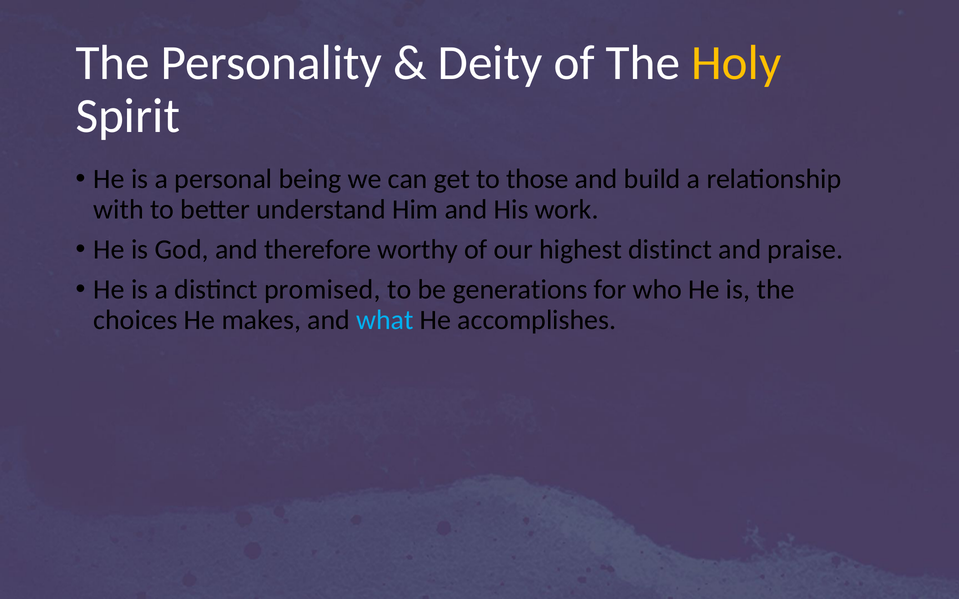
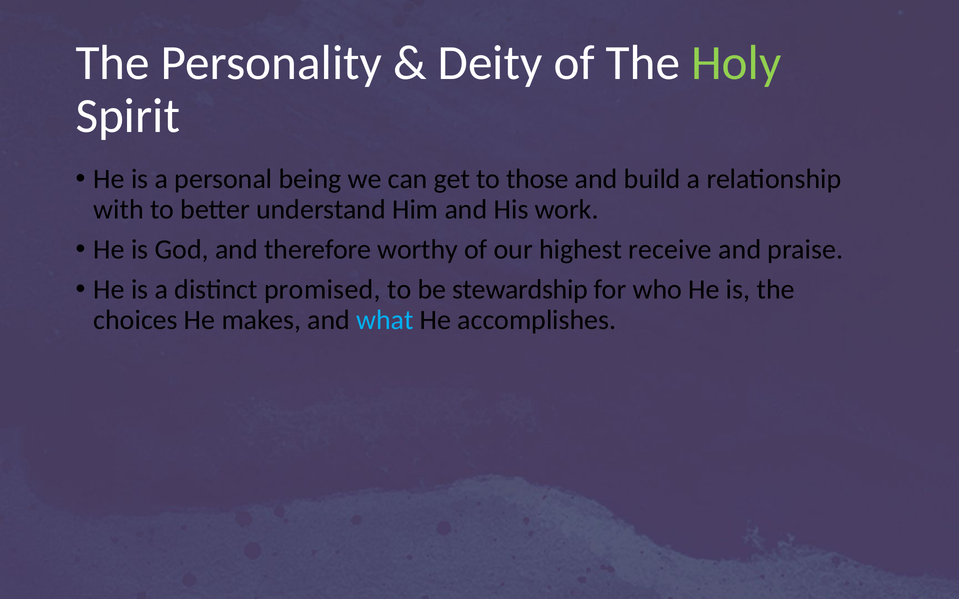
Holy colour: yellow -> light green
highest distinct: distinct -> receive
generations: generations -> stewardship
